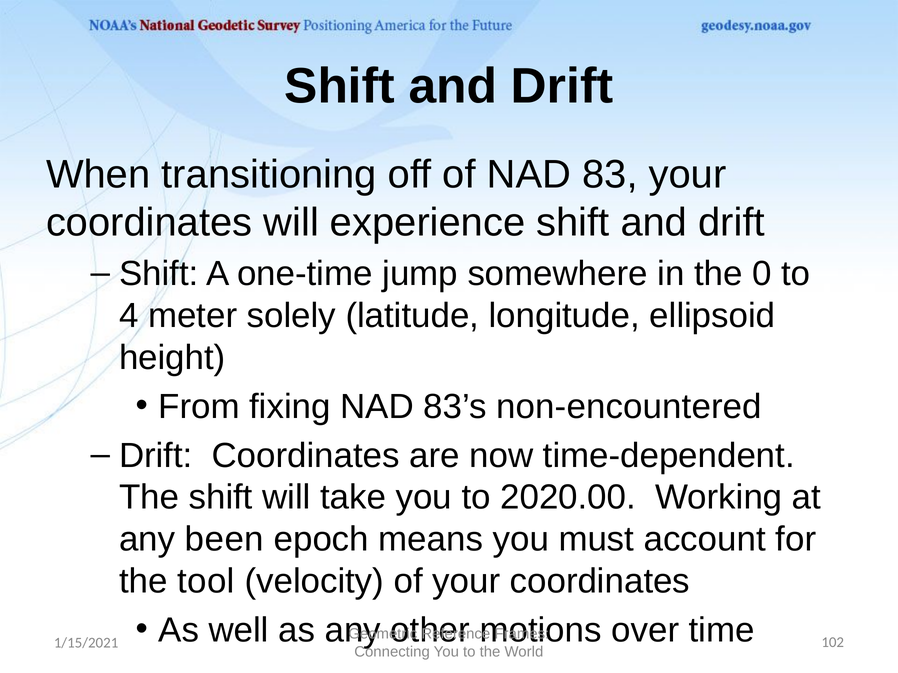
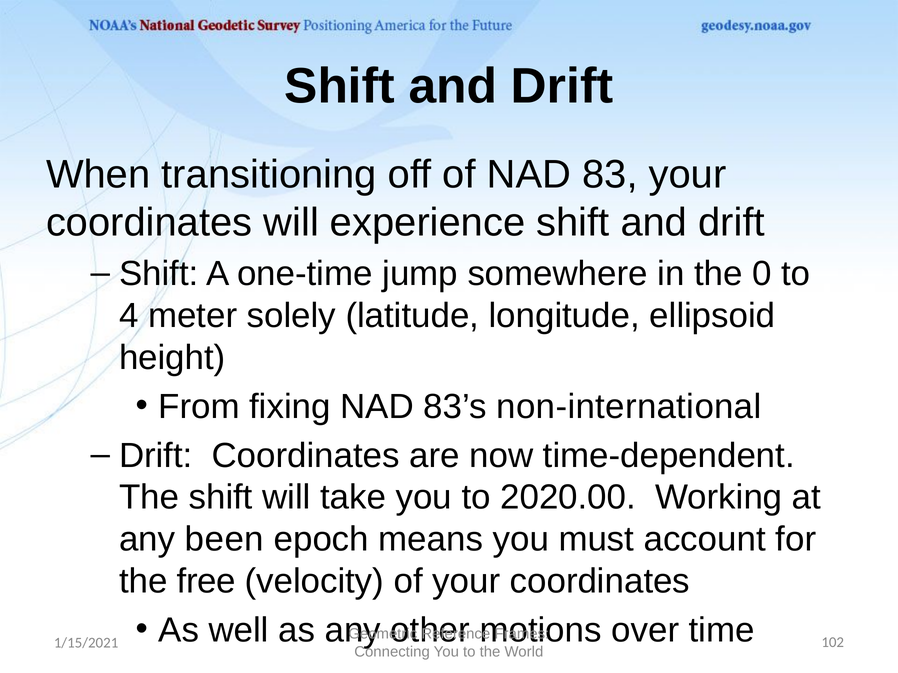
non-encountered: non-encountered -> non-international
tool: tool -> free
